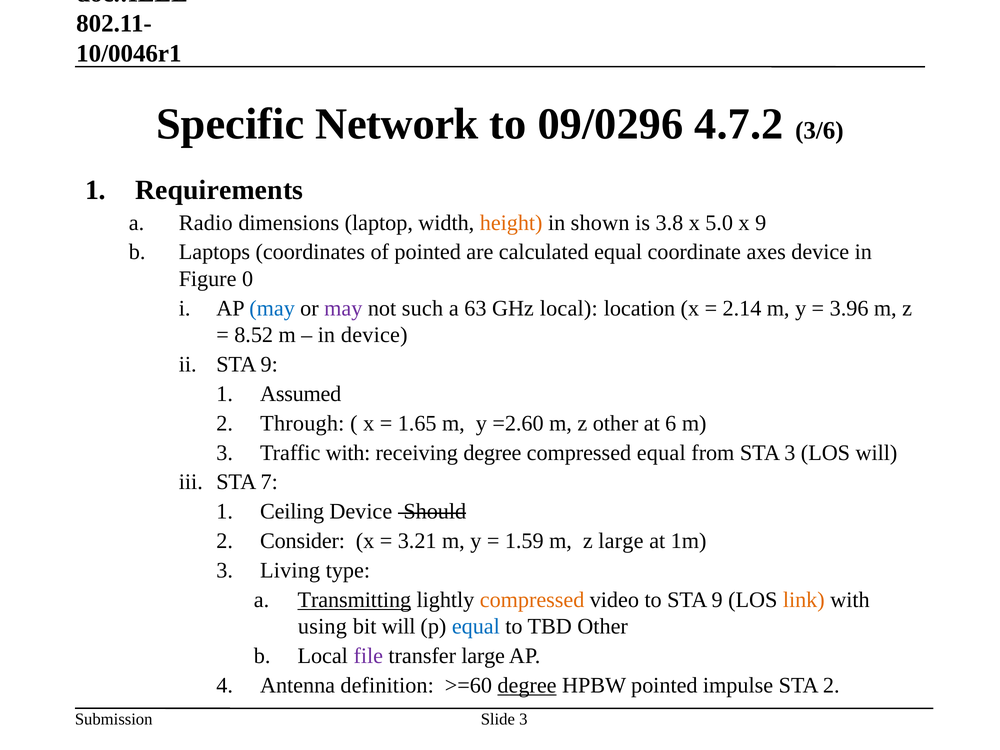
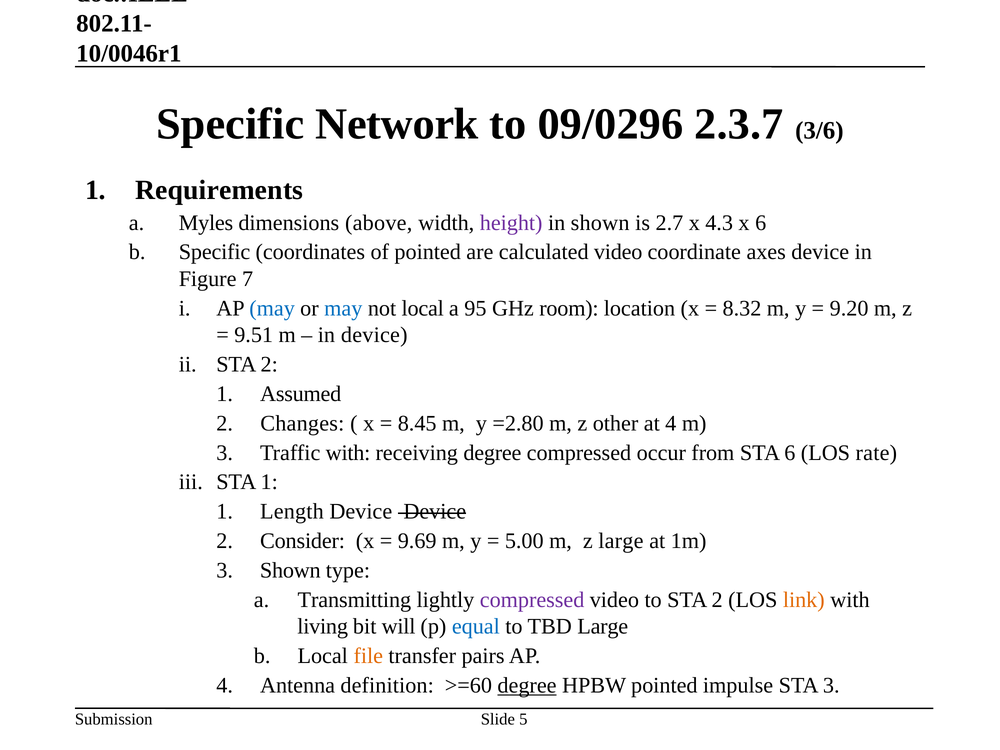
4.7.2: 4.7.2 -> 2.3.7
Radio: Radio -> Myles
laptop: laptop -> above
height colour: orange -> purple
3.8: 3.8 -> 2.7
5.0: 5.0 -> 4.3
x 9: 9 -> 6
Laptops at (214, 252): Laptops -> Specific
calculated equal: equal -> video
0: 0 -> 7
may at (343, 308) colour: purple -> blue
not such: such -> local
63: 63 -> 95
GHz local: local -> room
2.14: 2.14 -> 8.32
3.96: 3.96 -> 9.20
8.52: 8.52 -> 9.51
9 at (269, 364): 9 -> 2
Through: Through -> Changes
1.65: 1.65 -> 8.45
=2.60: =2.60 -> =2.80
at 6: 6 -> 4
compressed equal: equal -> occur
STA 3: 3 -> 6
LOS will: will -> rate
STA 7: 7 -> 1
Ceiling: Ceiling -> Length
Device Should: Should -> Device
3.21: 3.21 -> 9.69
1.59: 1.59 -> 5.00
3 Living: Living -> Shown
Transmitting underline: present -> none
compressed at (532, 600) colour: orange -> purple
to STA 9: 9 -> 2
using: using -> living
TBD Other: Other -> Large
file colour: purple -> orange
transfer large: large -> pairs
STA 2: 2 -> 3
Slide 3: 3 -> 5
